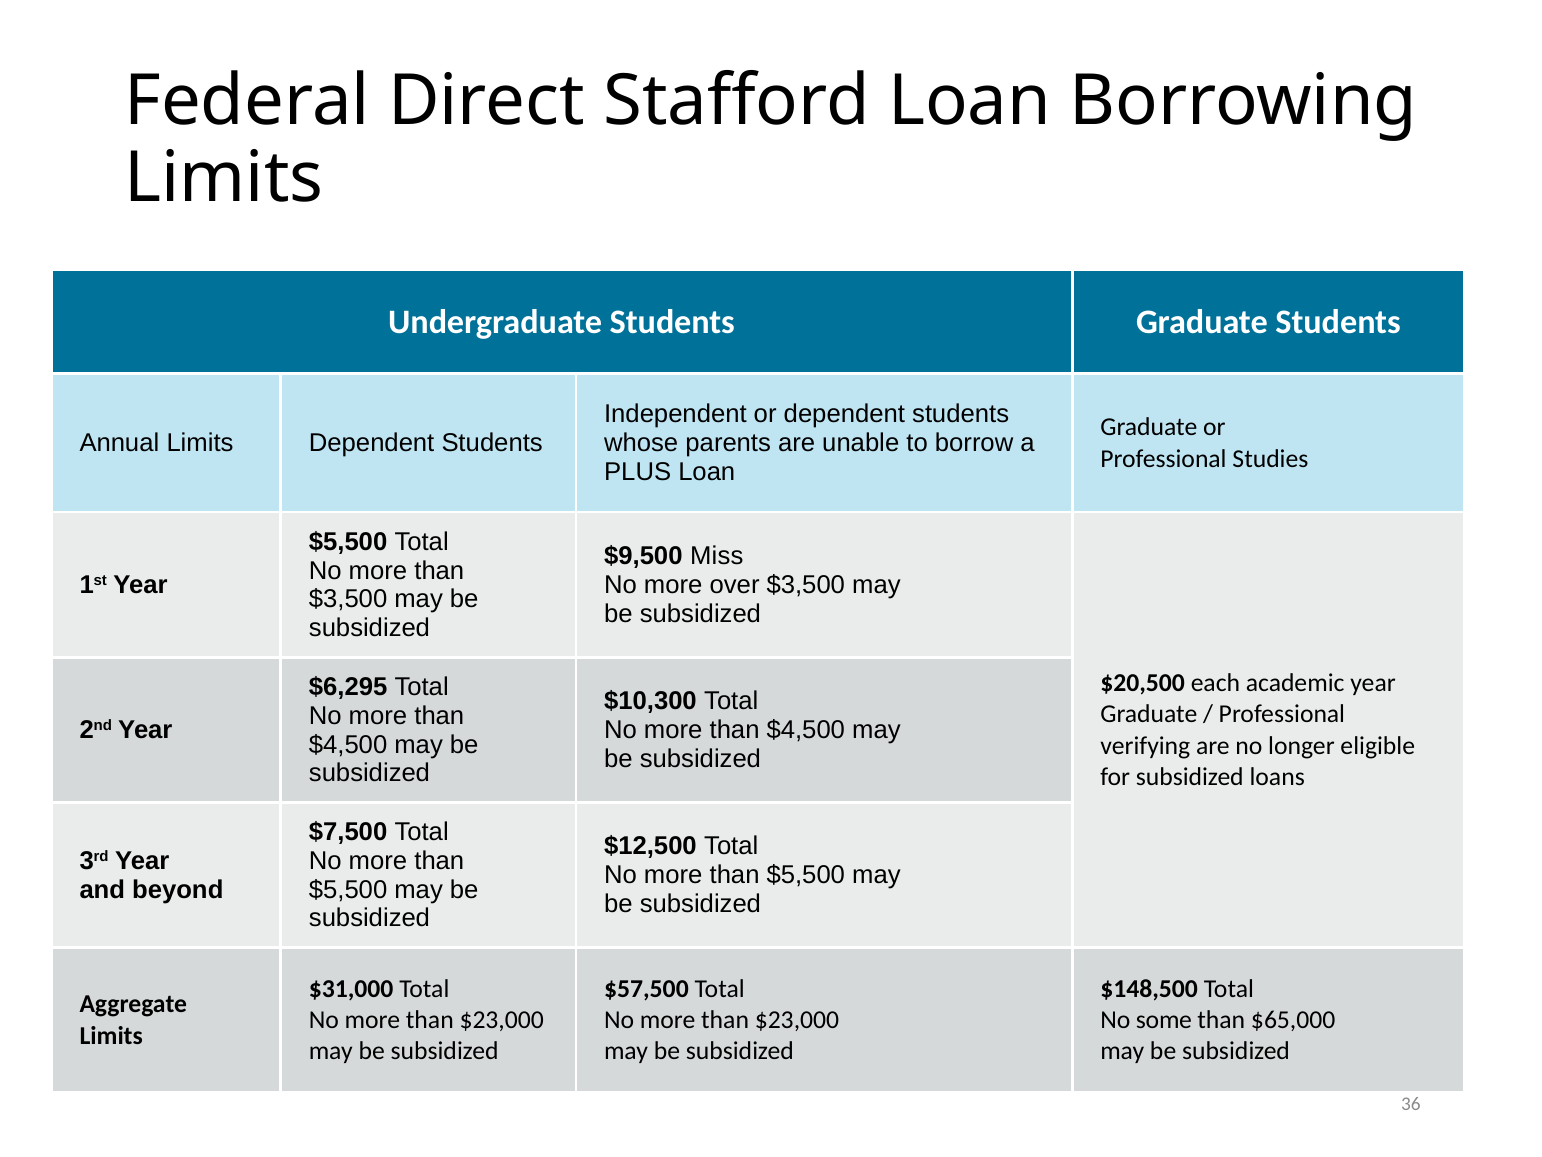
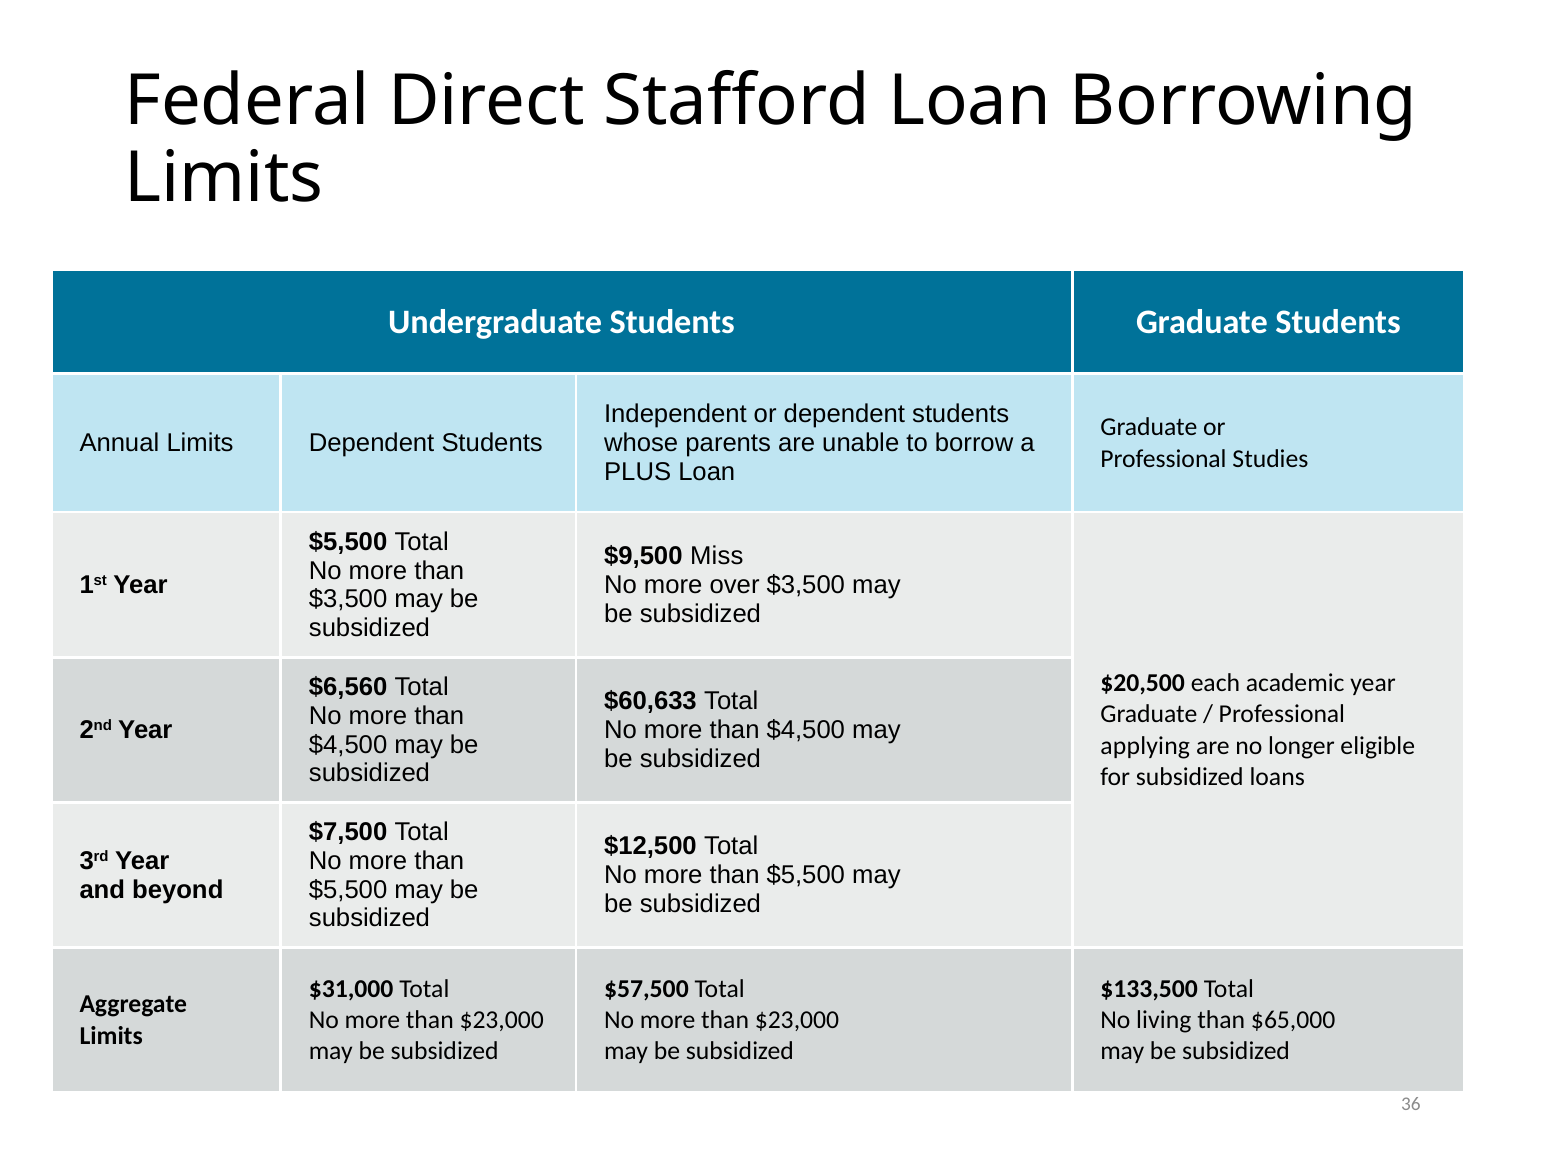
$6,295: $6,295 -> $6,560
$10,300: $10,300 -> $60,633
verifying: verifying -> applying
$148,500: $148,500 -> $133,500
some: some -> living
